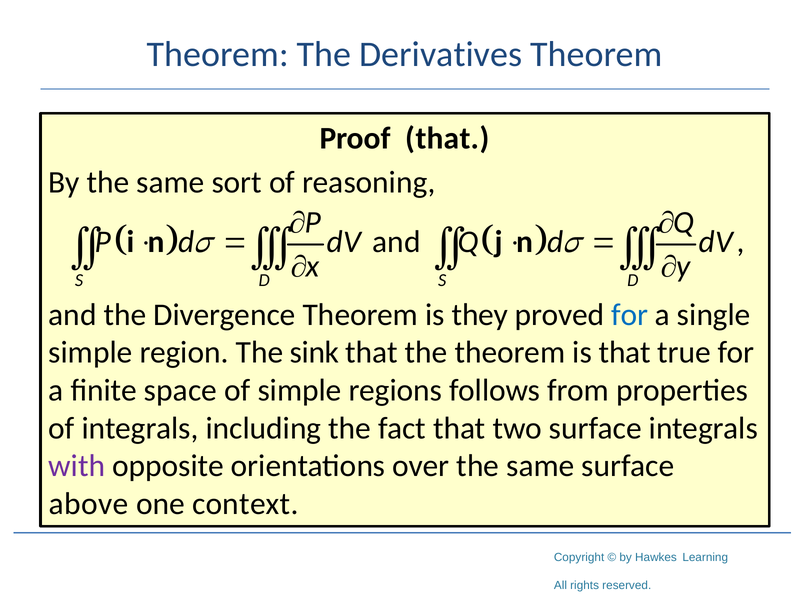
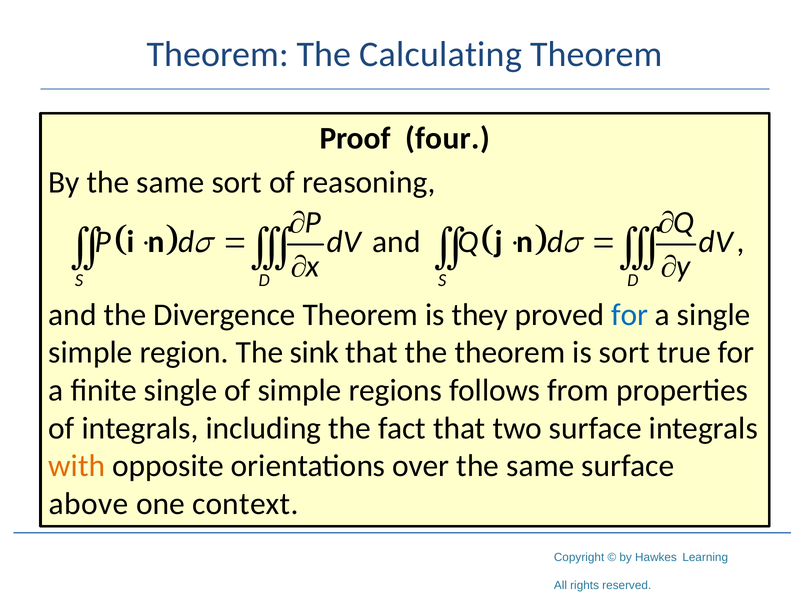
Derivatives: Derivatives -> Calculating
Proof that: that -> four
is that: that -> sort
finite space: space -> single
with colour: purple -> orange
